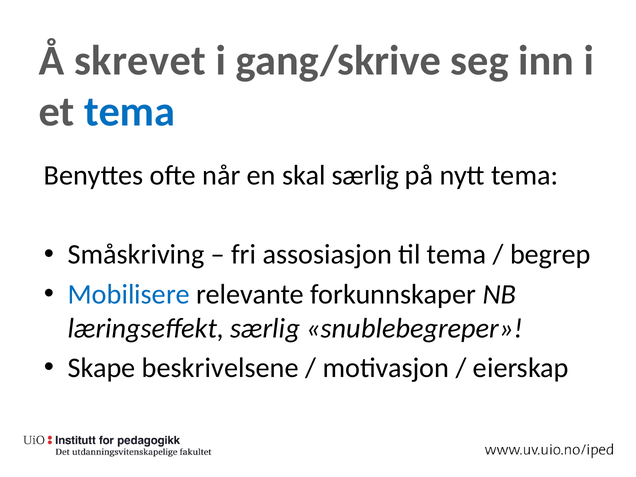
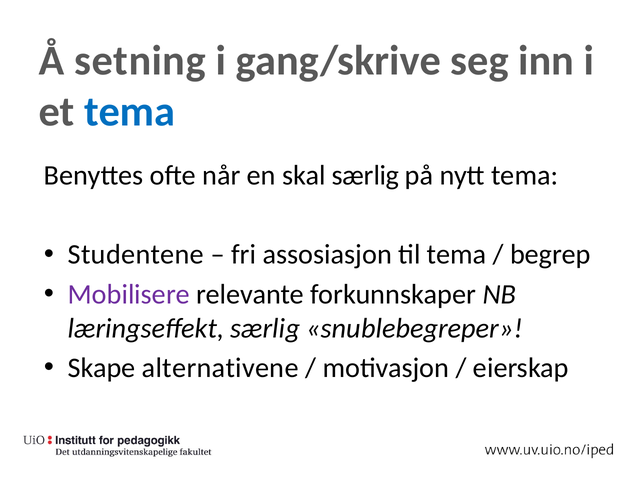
skrevet: skrevet -> setning
Småskriving: Småskriving -> Studentene
Mobilisere colour: blue -> purple
beskrivelsene: beskrivelsene -> alternativene
